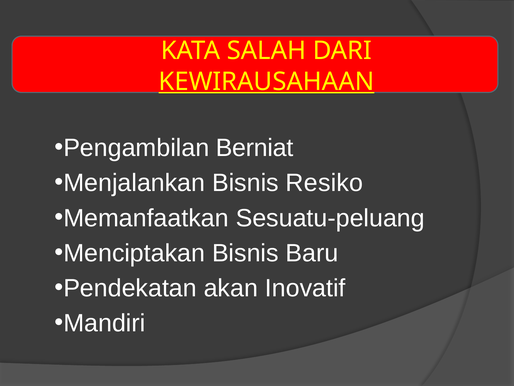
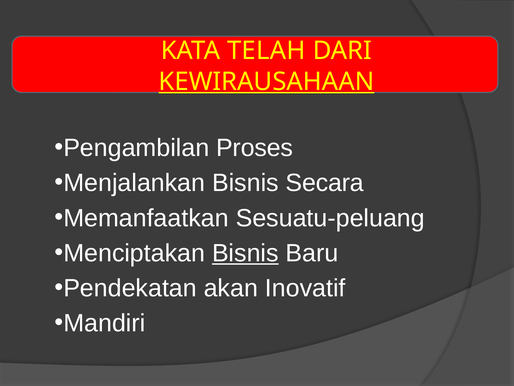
SALAH: SALAH -> TELAH
Berniat: Berniat -> Proses
Resiko: Resiko -> Secara
Bisnis at (245, 253) underline: none -> present
